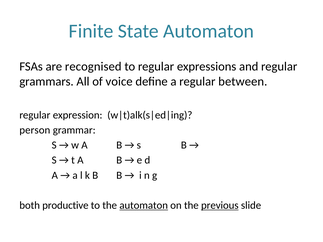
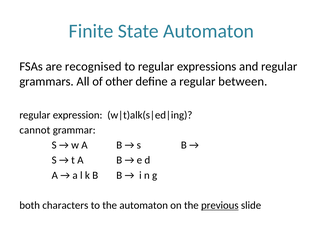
voice: voice -> other
person: person -> cannot
productive: productive -> characters
automaton at (144, 206) underline: present -> none
